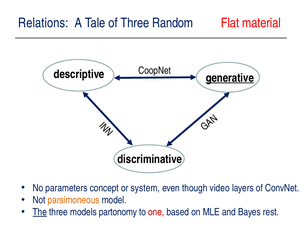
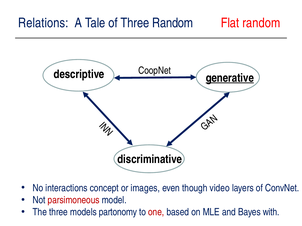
Flat material: material -> random
parameters: parameters -> interactions
system: system -> images
parsimoneous colour: orange -> red
The underline: present -> none
rest: rest -> with
